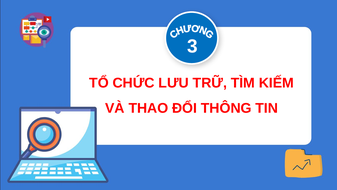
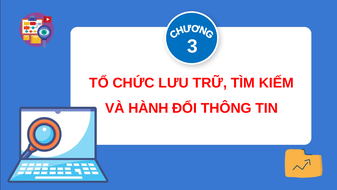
THAO: THAO -> HÀNH
